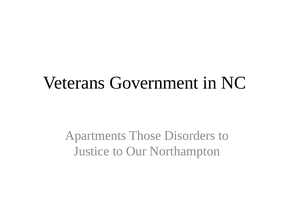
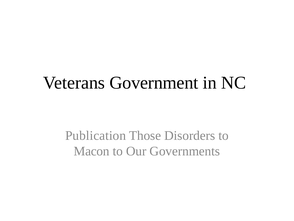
Apartments: Apartments -> Publication
Justice: Justice -> Macon
Northampton: Northampton -> Governments
